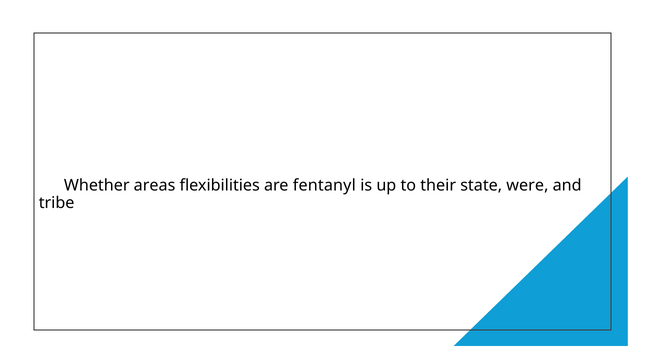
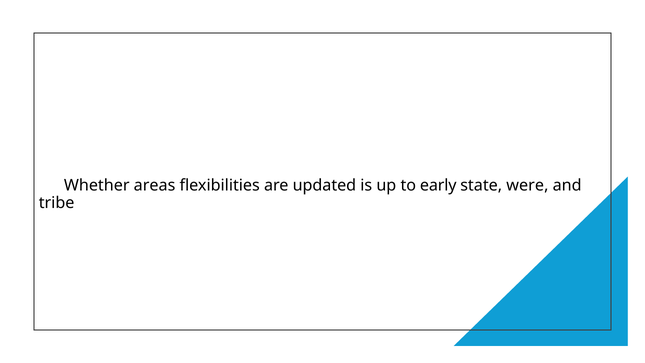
fentanyl: fentanyl -> updated
their: their -> early
